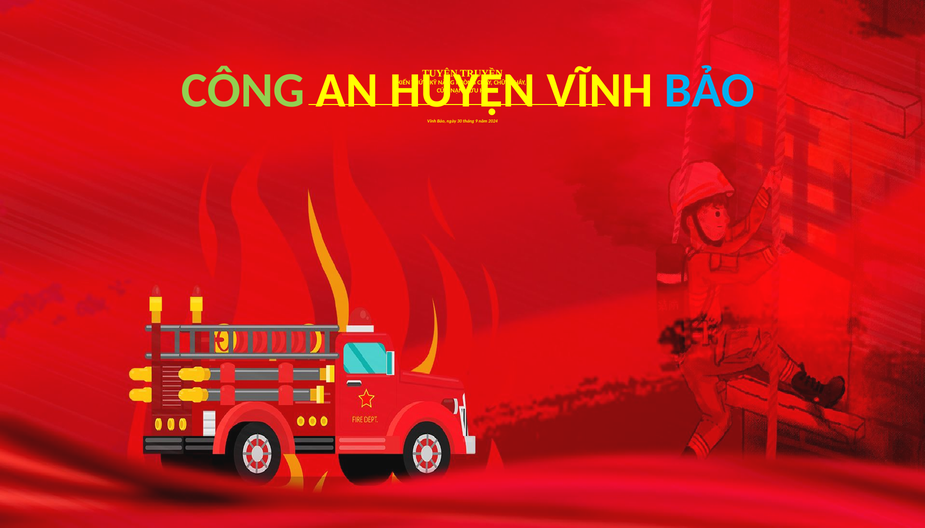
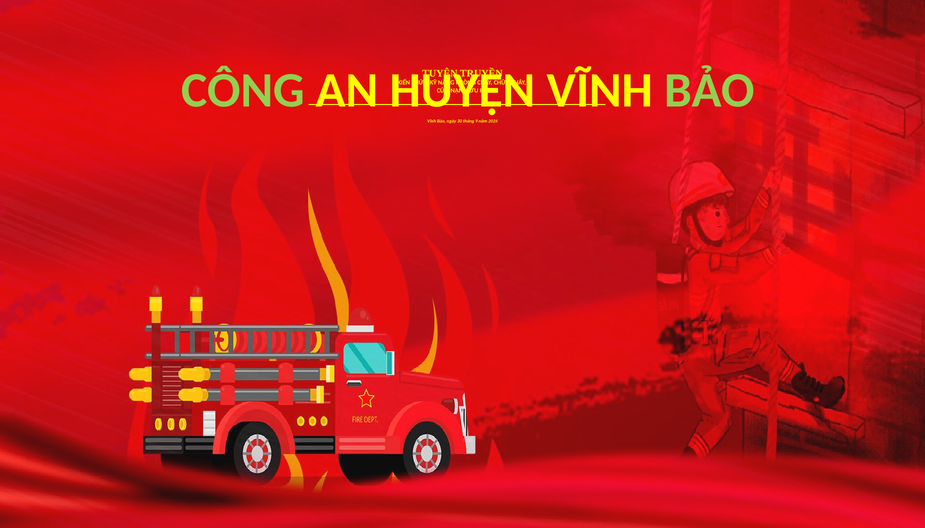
BẢO at (710, 91) colour: light blue -> light green
